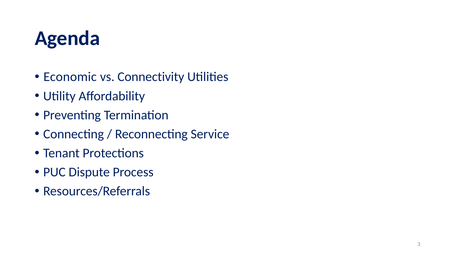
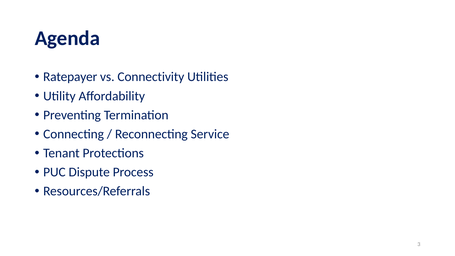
Economic: Economic -> Ratepayer
